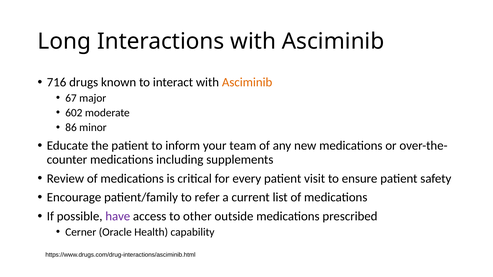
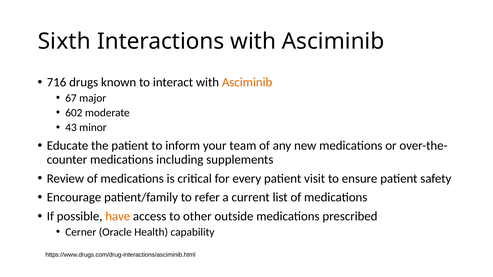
Long: Long -> Sixth
86: 86 -> 43
have colour: purple -> orange
